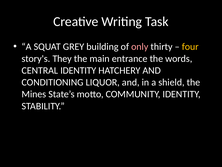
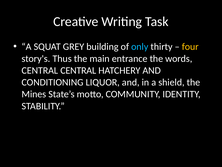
only colour: pink -> light blue
They: They -> Thus
CENTRAL IDENTITY: IDENTITY -> CENTRAL
